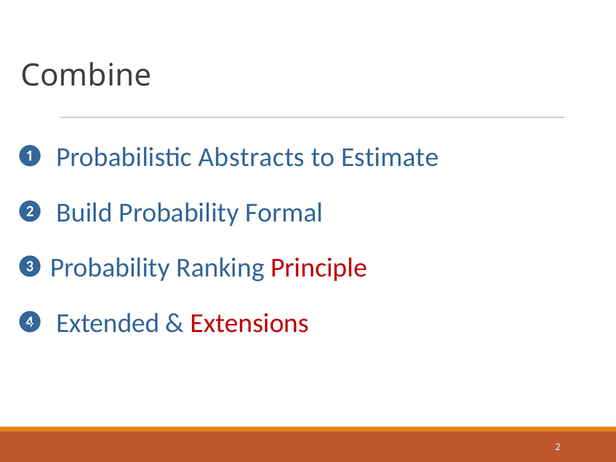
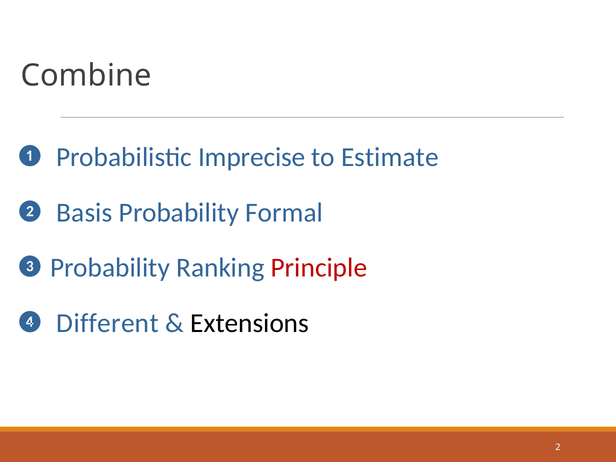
Abstracts: Abstracts -> Imprecise
Build: Build -> Basis
Extended: Extended -> Different
Extensions colour: red -> black
